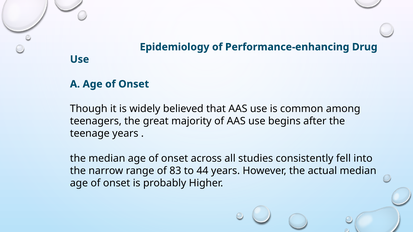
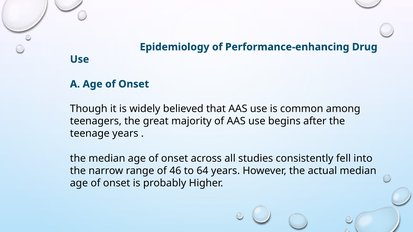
83: 83 -> 46
44: 44 -> 64
